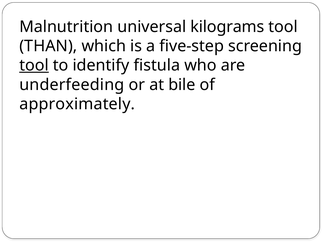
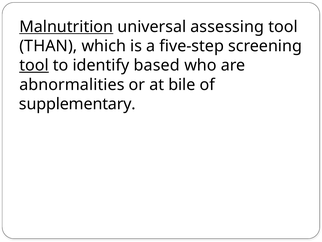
Malnutrition underline: none -> present
kilograms: kilograms -> assessing
fistula: fistula -> based
underfeeding: underfeeding -> abnormalities
approximately: approximately -> supplementary
